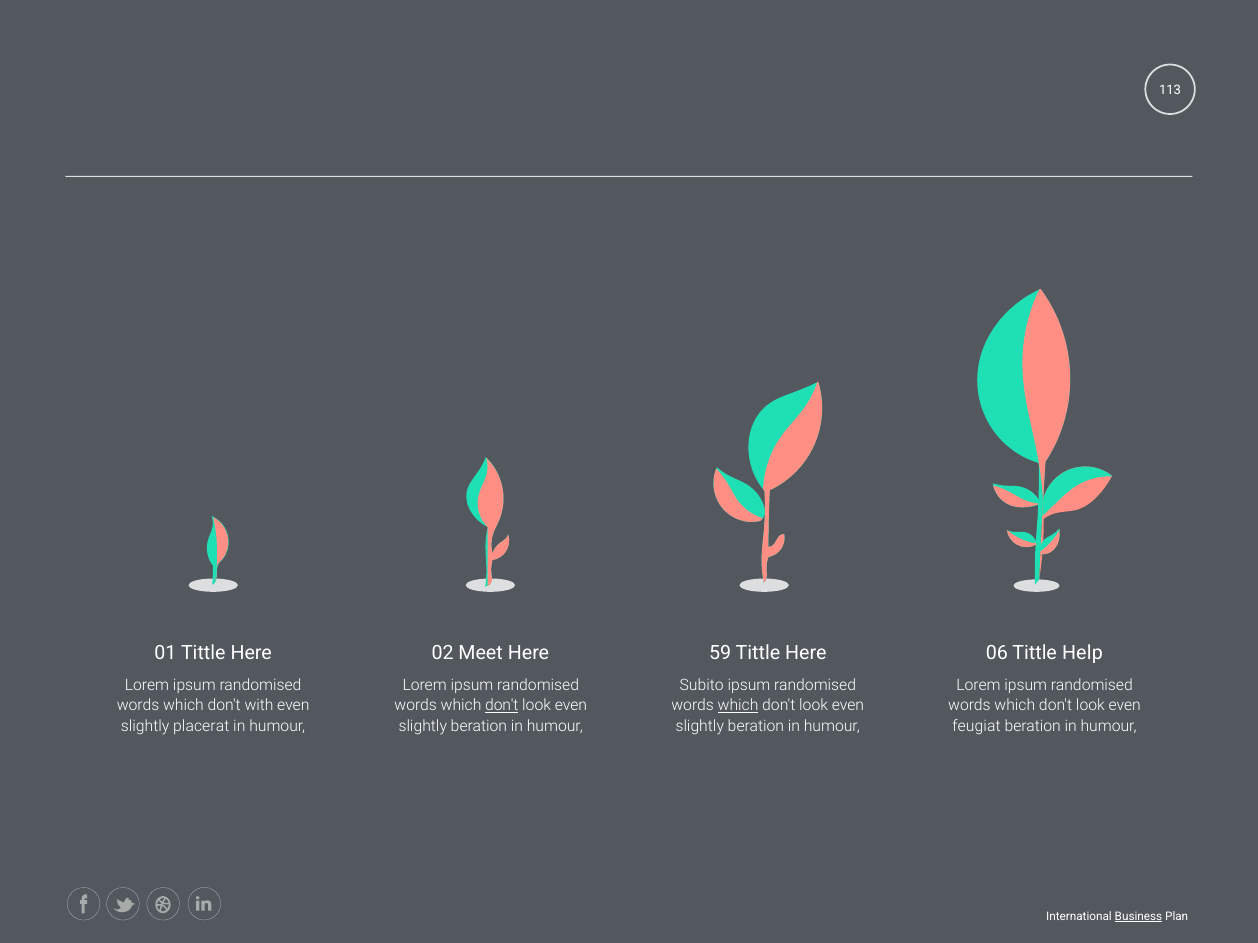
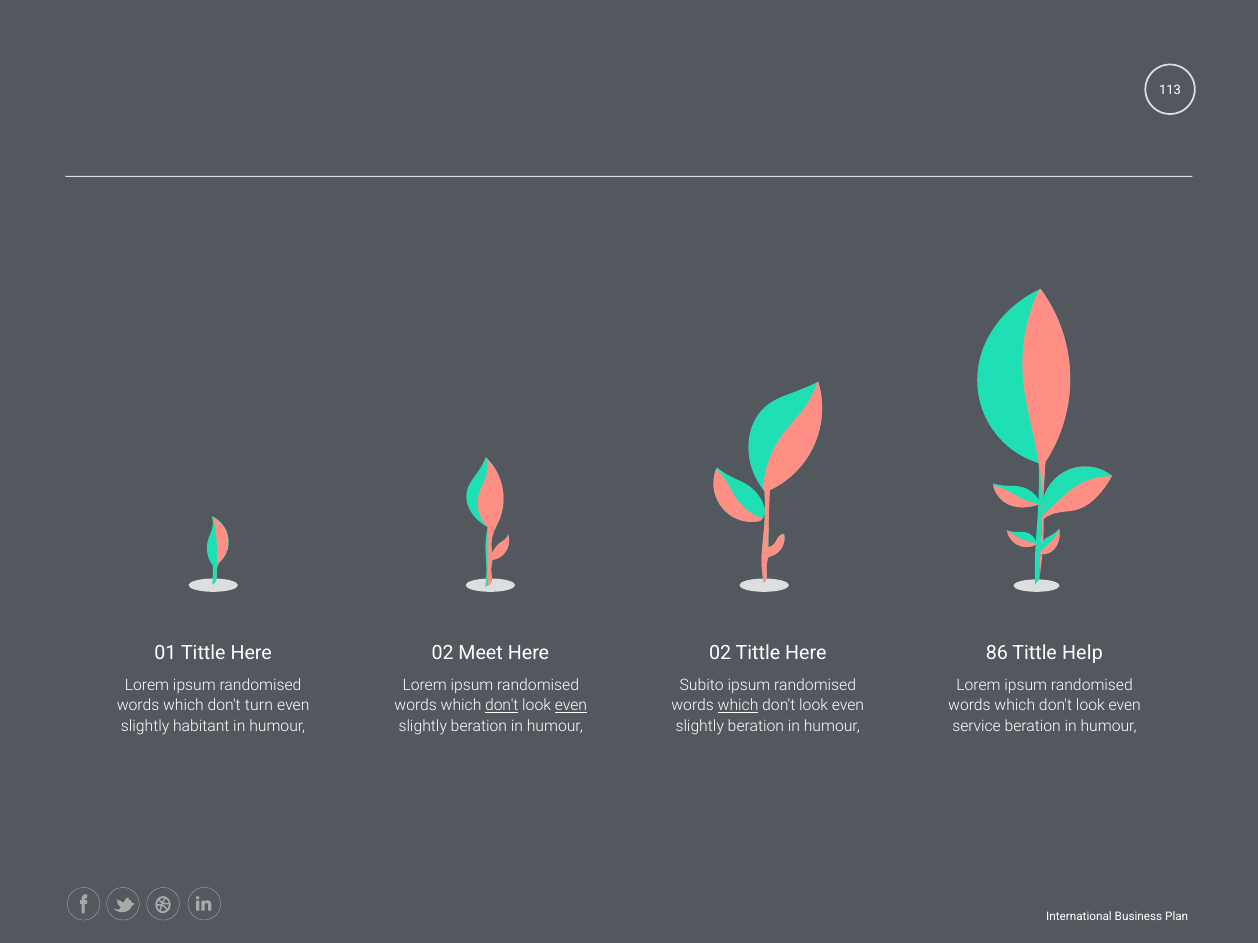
Here 59: 59 -> 02
06: 06 -> 86
with: with -> turn
even at (571, 706) underline: none -> present
placerat: placerat -> habitant
feugiat: feugiat -> service
Business underline: present -> none
